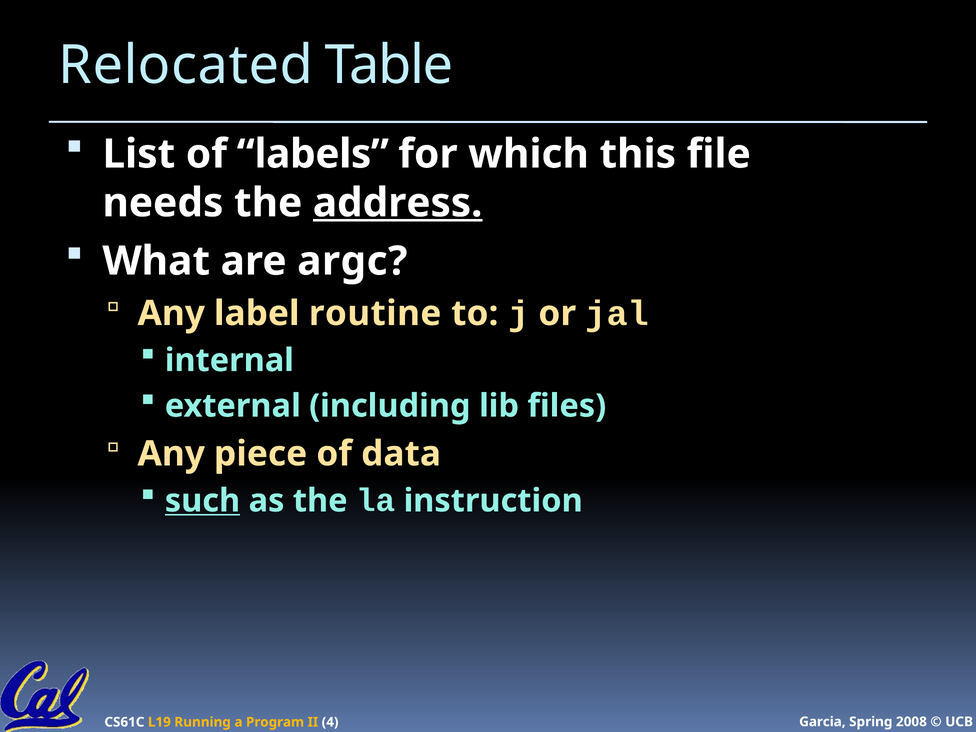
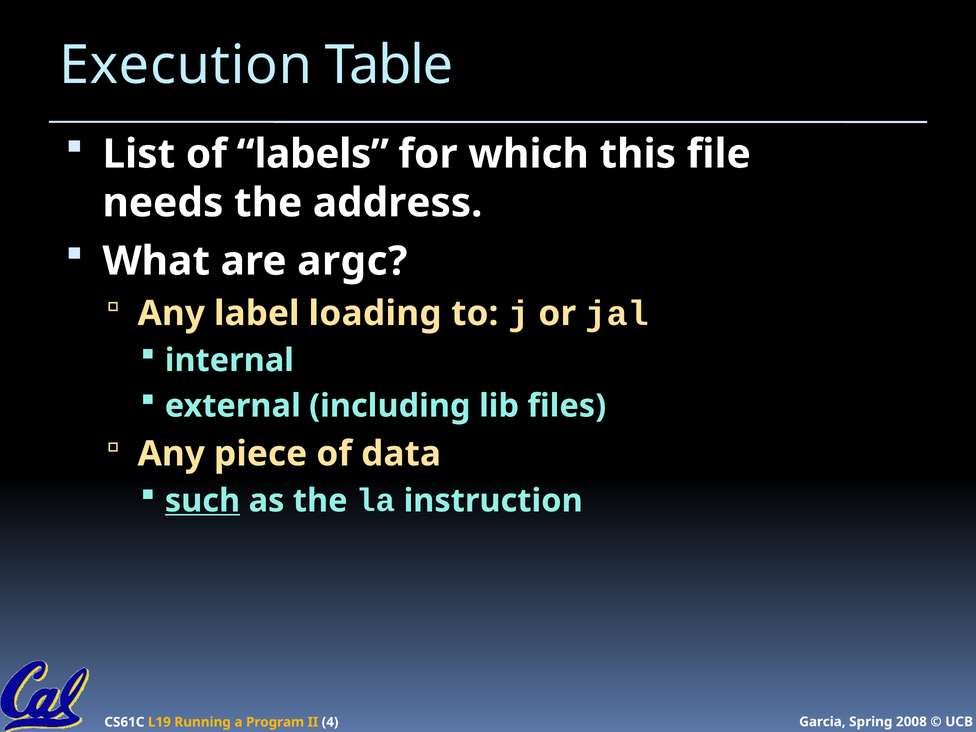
Relocated: Relocated -> Execution
address underline: present -> none
routine: routine -> loading
